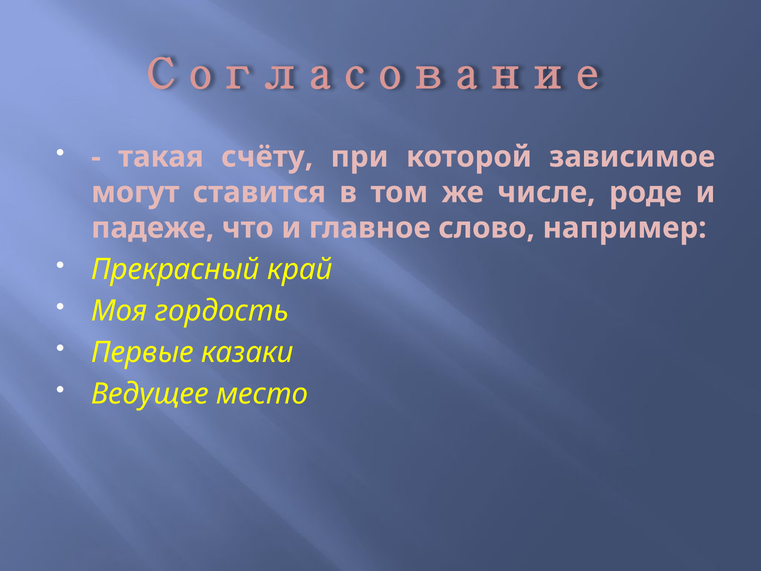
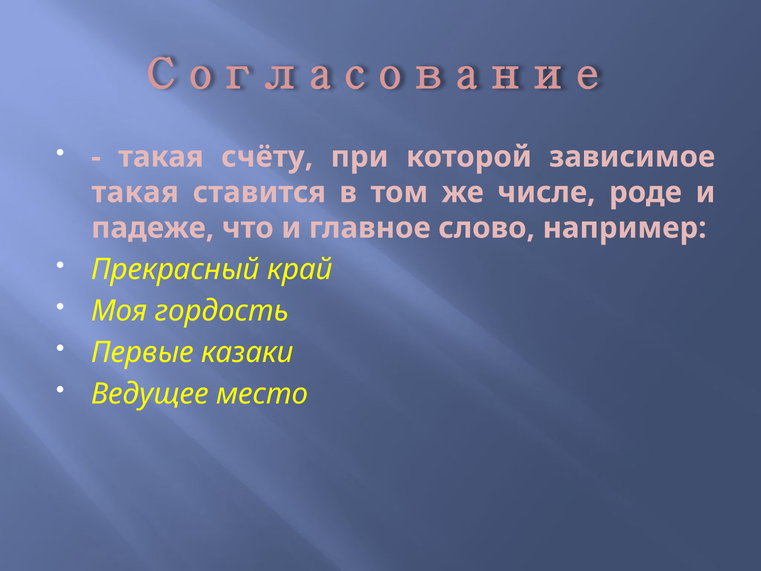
могут at (135, 192): могут -> такая
